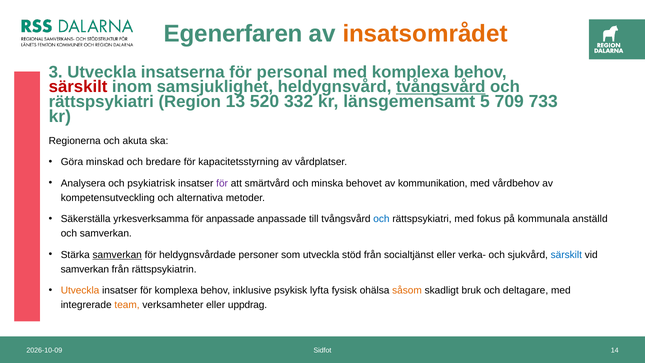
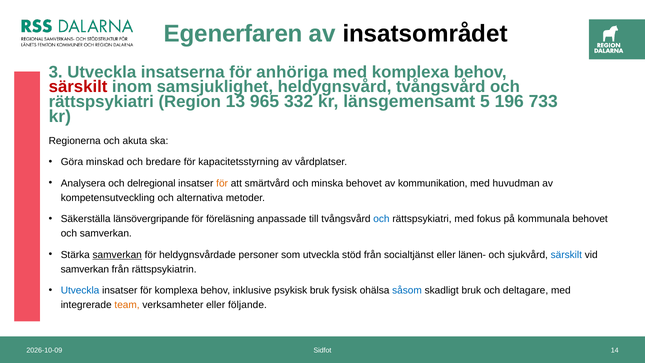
insatsområdet colour: orange -> black
personal: personal -> anhöriga
tvångsvård at (441, 87) underline: present -> none
520: 520 -> 965
709: 709 -> 196
psykiatrisk: psykiatrisk -> delregional
för at (222, 183) colour: purple -> orange
vårdbehov: vårdbehov -> huvudman
yrkesverksamma: yrkesverksamma -> länsövergripande
för anpassade: anpassade -> föreläsning
kommunala anställd: anställd -> behovet
verka-: verka- -> länen-
Utveckla at (80, 290) colour: orange -> blue
psykisk lyfta: lyfta -> bruk
såsom colour: orange -> blue
uppdrag: uppdrag -> följande
